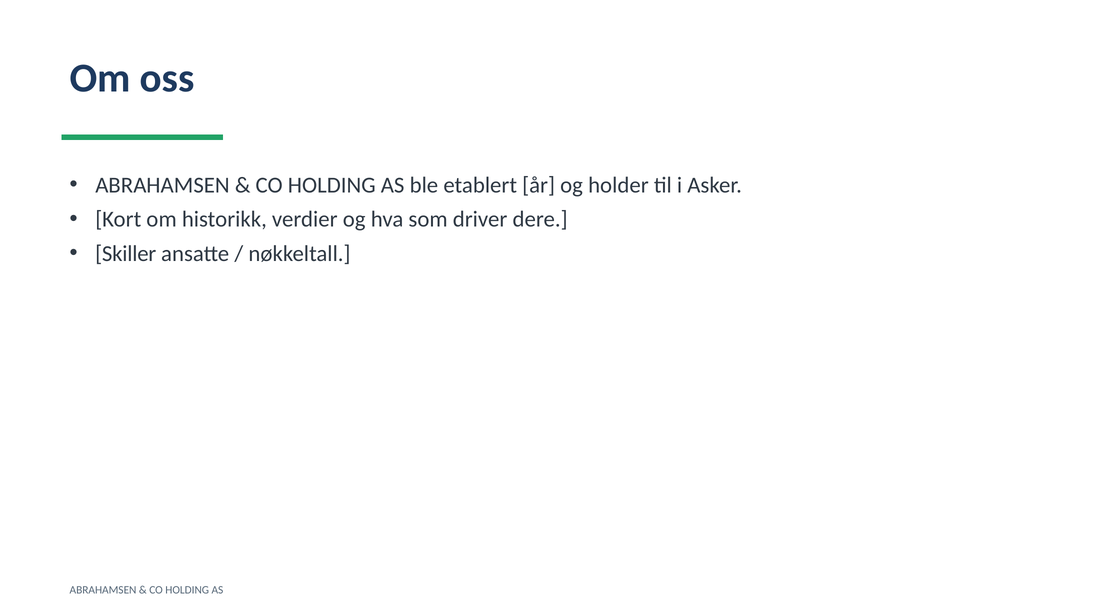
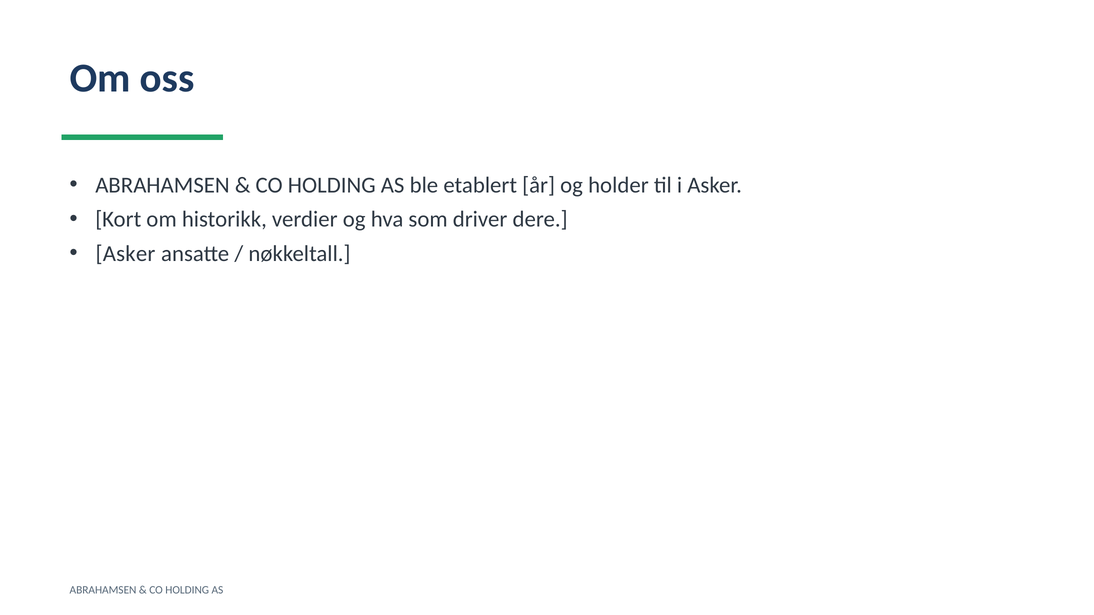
Skiller at (126, 254): Skiller -> Asker
